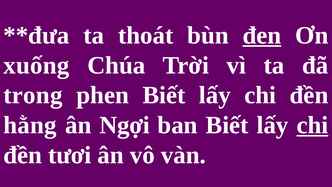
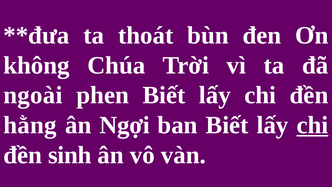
đen underline: present -> none
xuống: xuống -> không
trong: trong -> ngoài
tươi: tươi -> sinh
